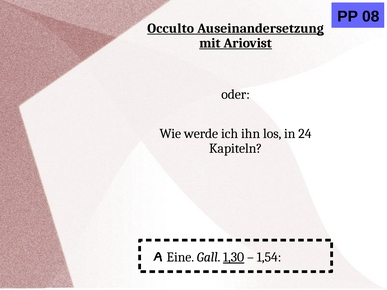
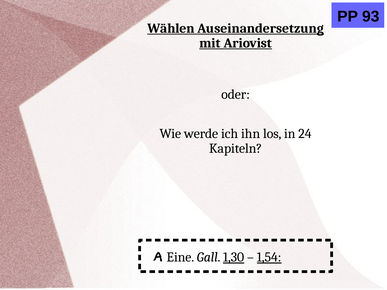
08: 08 -> 93
Occulto: Occulto -> Wählen
1,54 underline: none -> present
